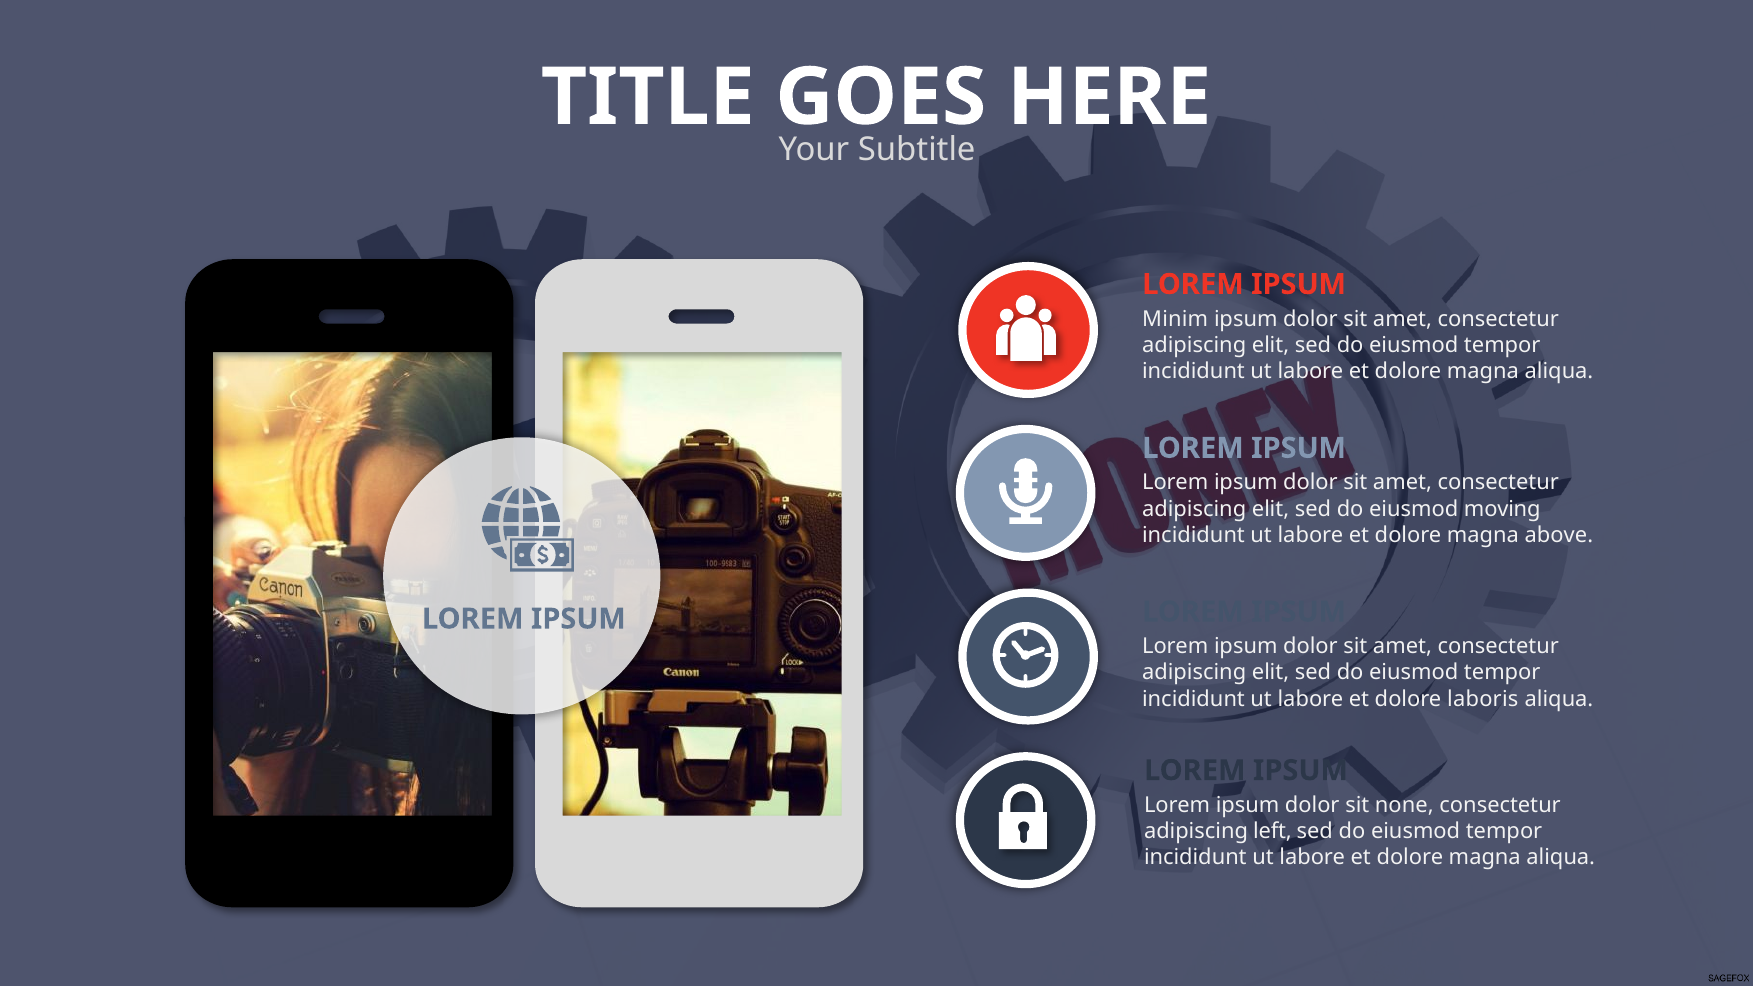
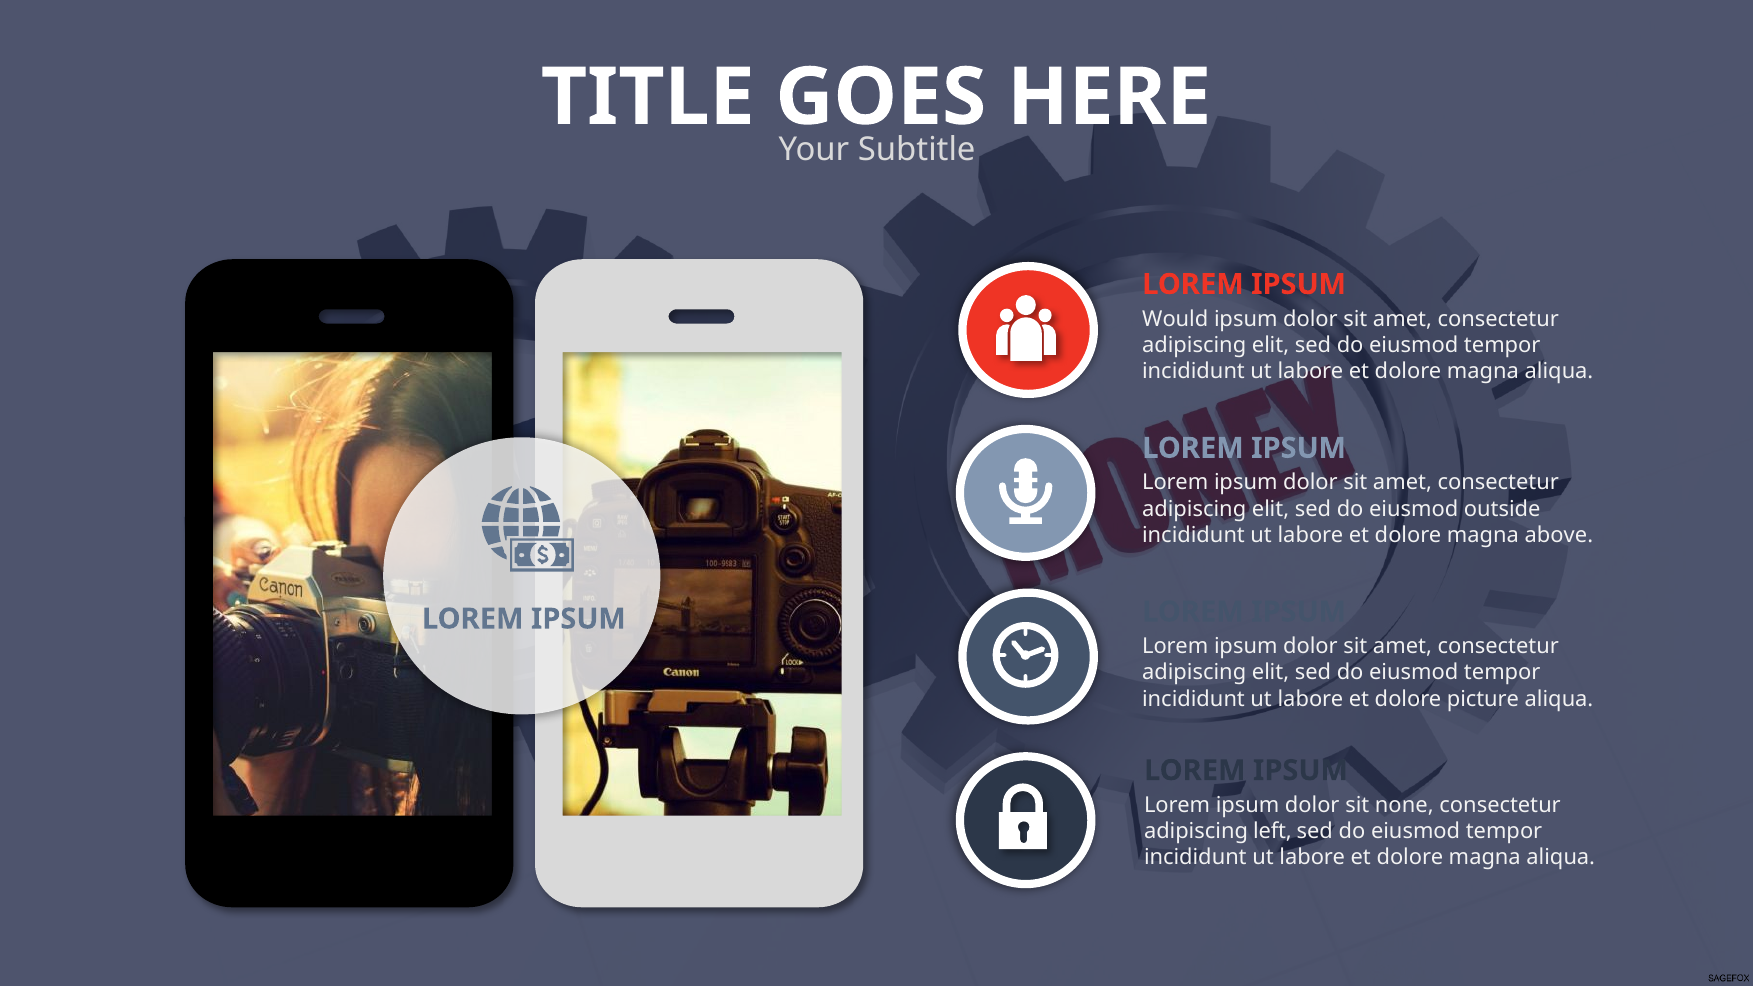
Minim: Minim -> Would
moving: moving -> outside
laboris: laboris -> picture
